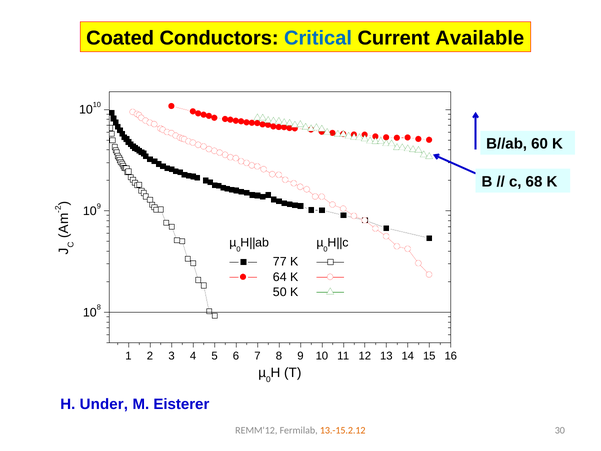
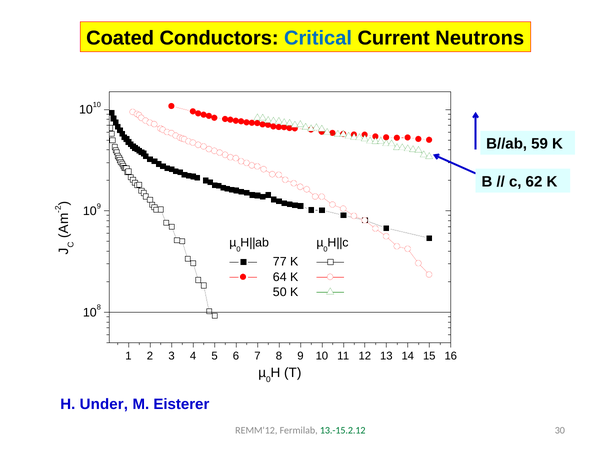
Available: Available -> Neutrons
60: 60 -> 59
68: 68 -> 62
13.-15.2.12 colour: orange -> green
